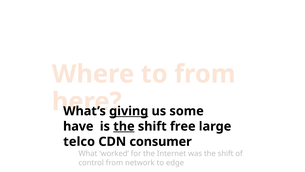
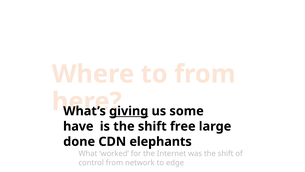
the at (124, 126) underline: present -> none
telco: telco -> done
consumer: consumer -> elephants
